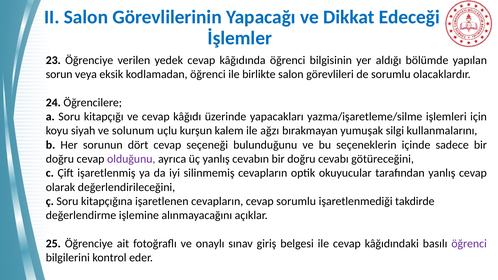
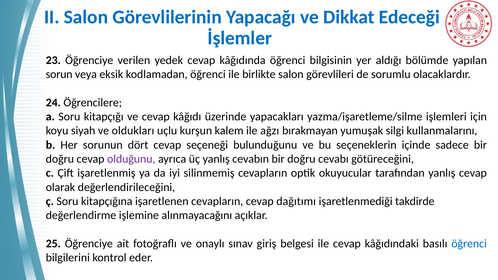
solunum: solunum -> oldukları
cevap sorumlu: sorumlu -> dağıtımı
öğrenci at (469, 244) colour: purple -> blue
